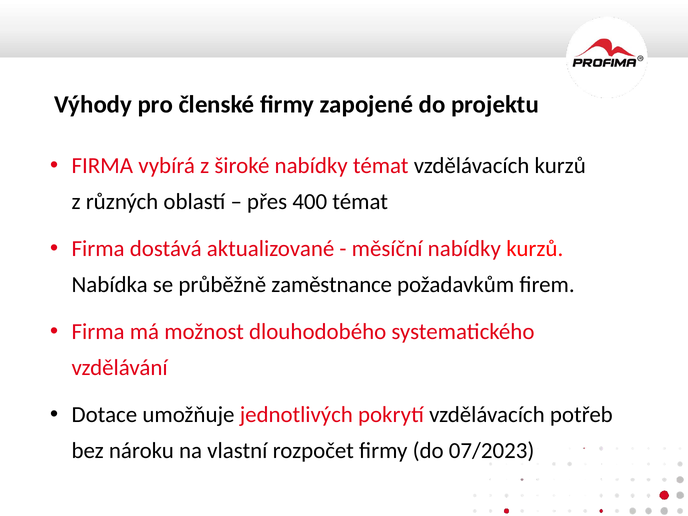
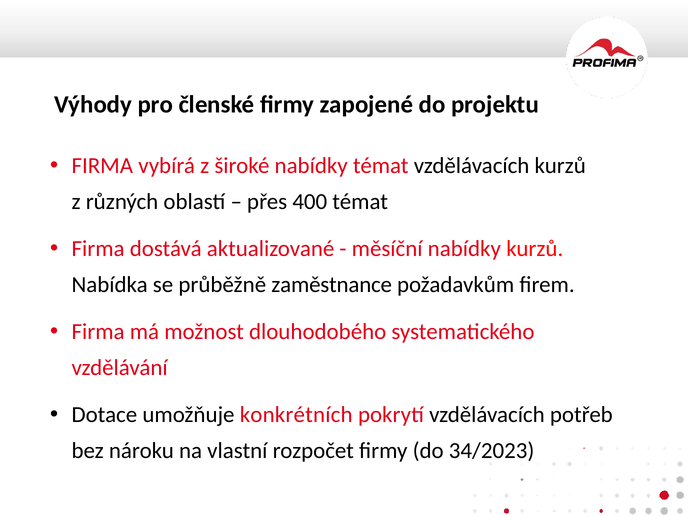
jednotlivých: jednotlivých -> konkrétních
07/2023: 07/2023 -> 34/2023
